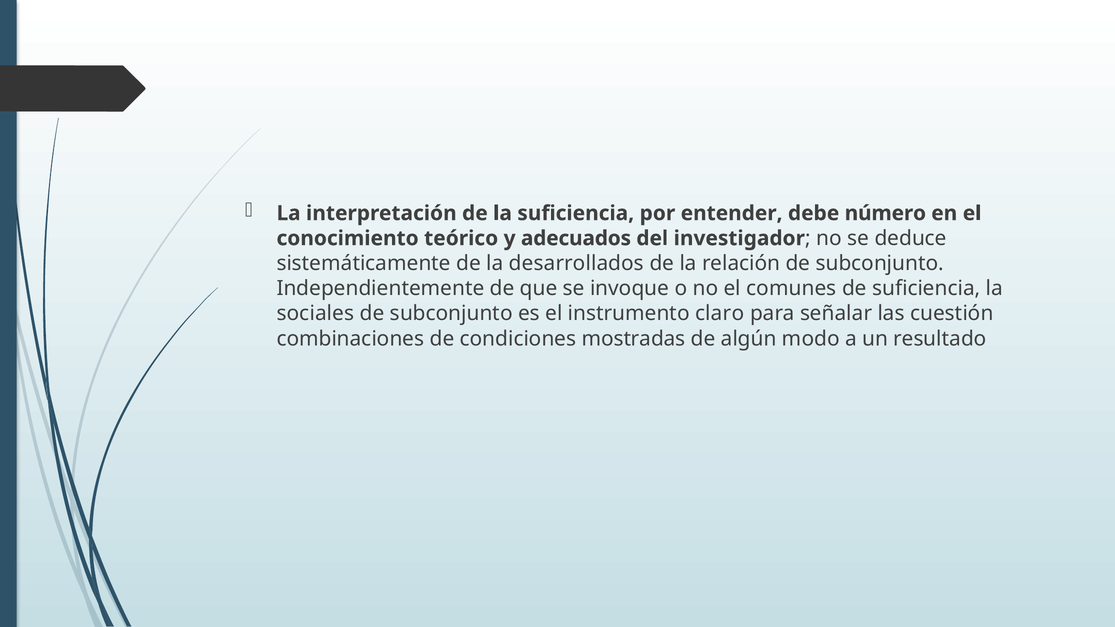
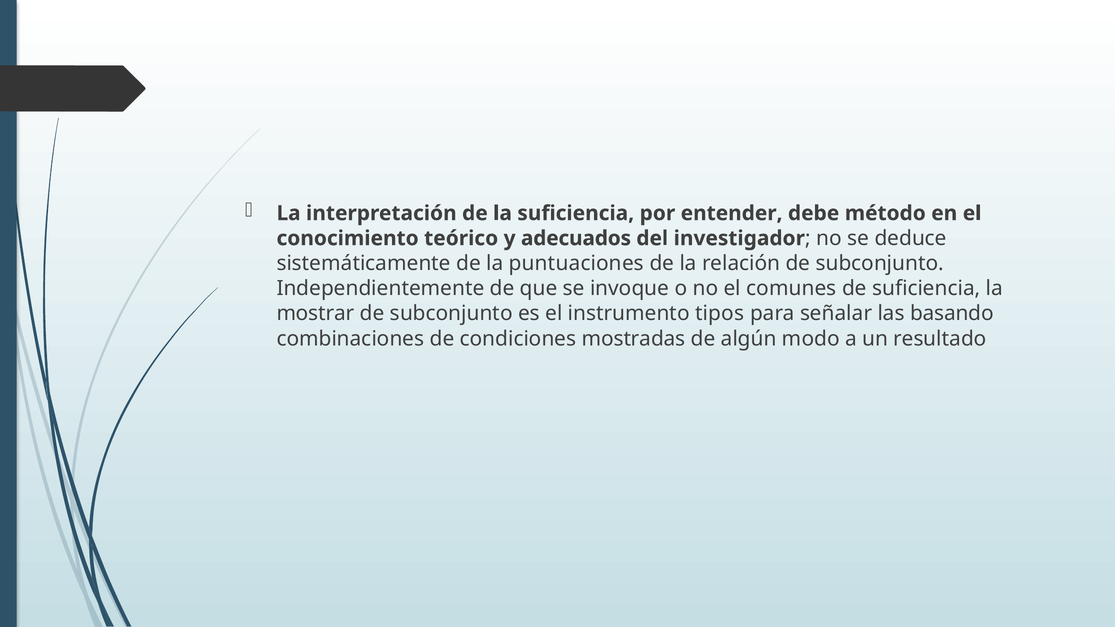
número: número -> método
desarrollados: desarrollados -> puntuaciones
sociales: sociales -> mostrar
claro: claro -> tipos
cuestión: cuestión -> basando
